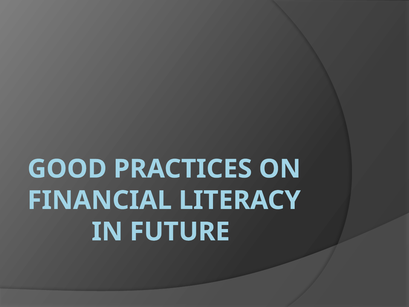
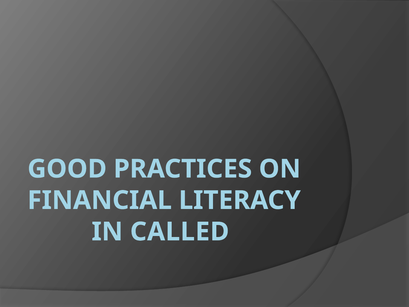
FUTURE: FUTURE -> CALLED
